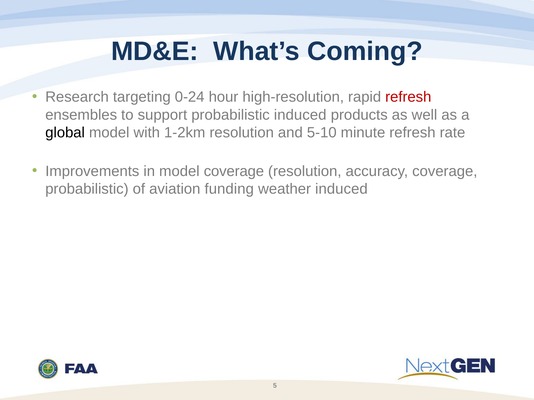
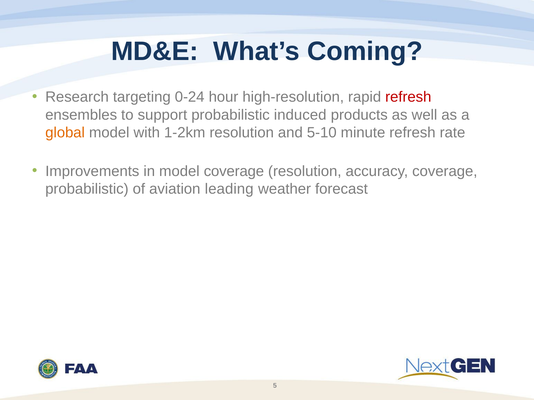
global colour: black -> orange
funding: funding -> leading
weather induced: induced -> forecast
